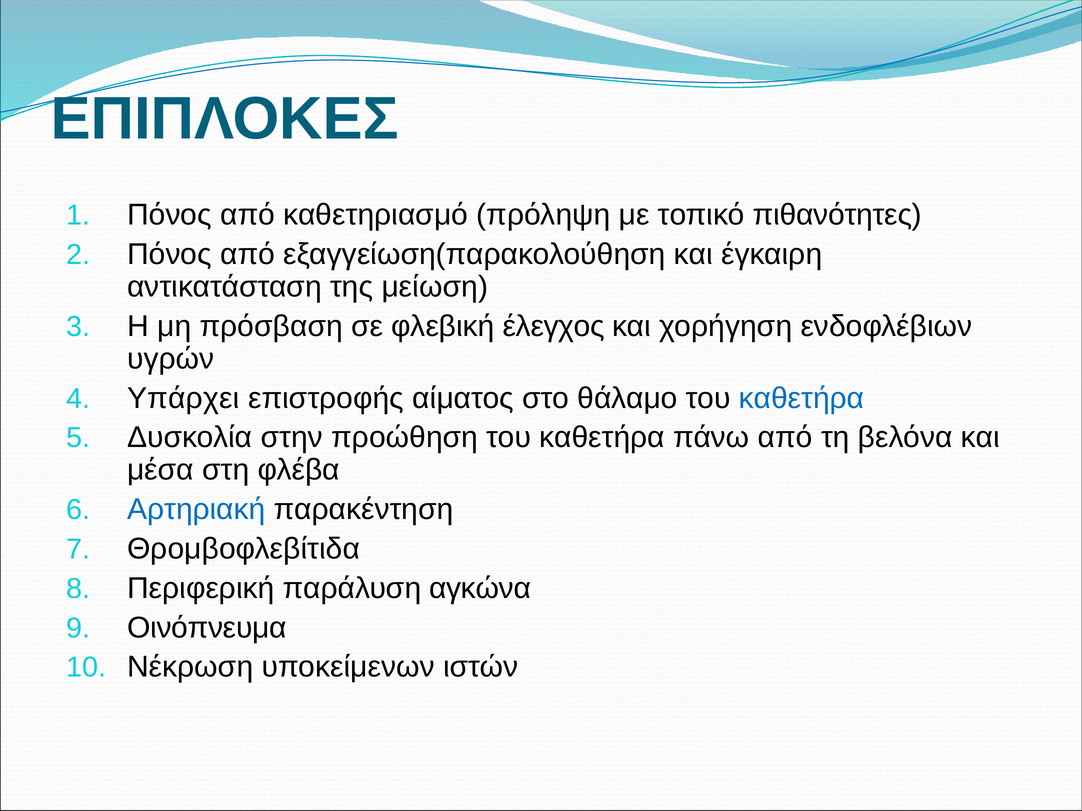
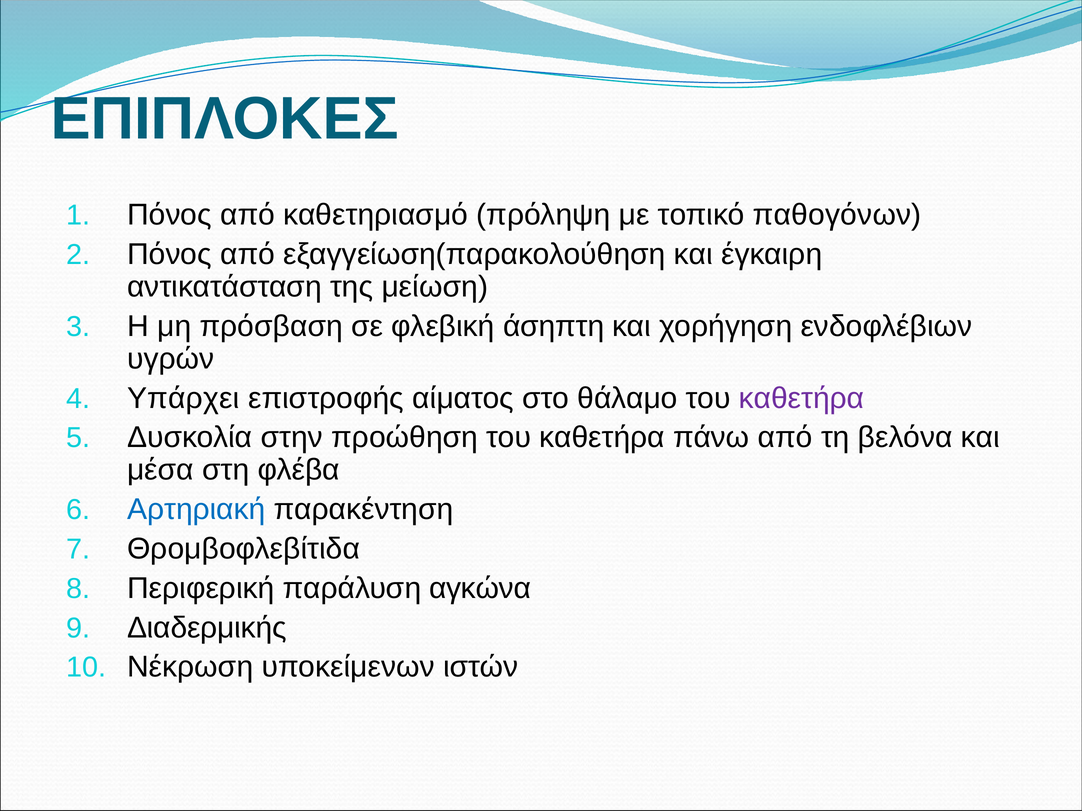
πιθανότητες: πιθανότητες -> παθογόνων
έλεγχος: έλεγχος -> άσηπτη
καθετήρα at (802, 398) colour: blue -> purple
Οινόπνευμα: Οινόπνευμα -> Διαδερμικής
